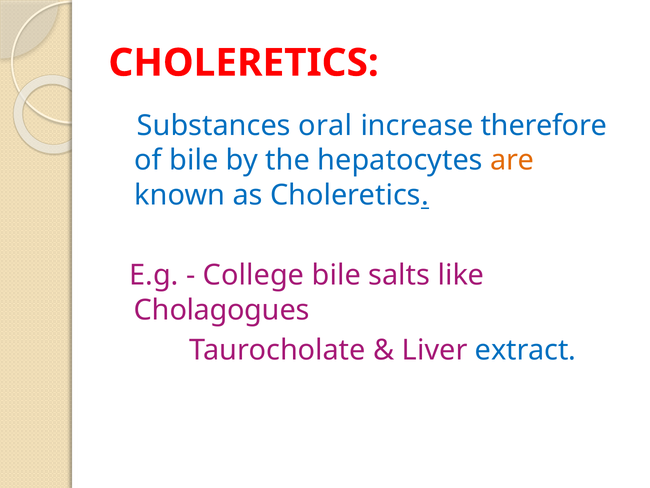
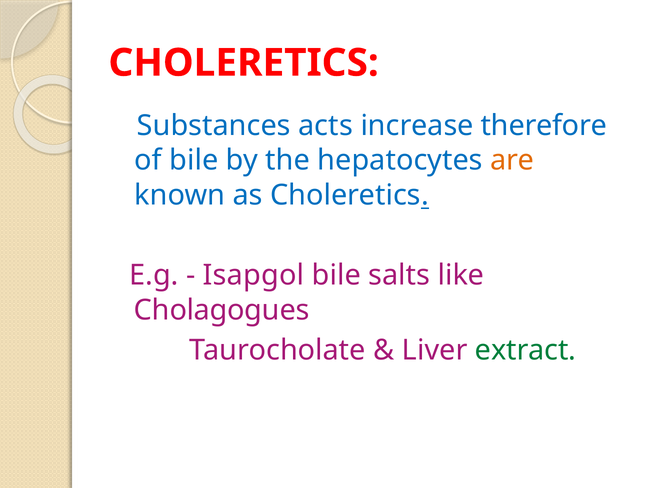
oral: oral -> acts
College: College -> Isapgol
extract colour: blue -> green
